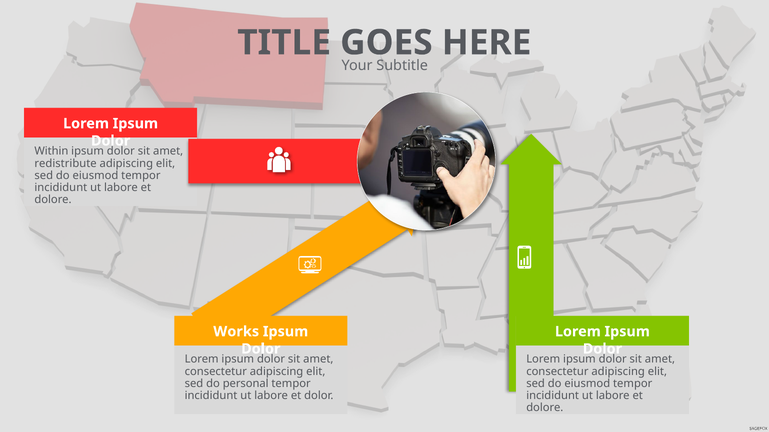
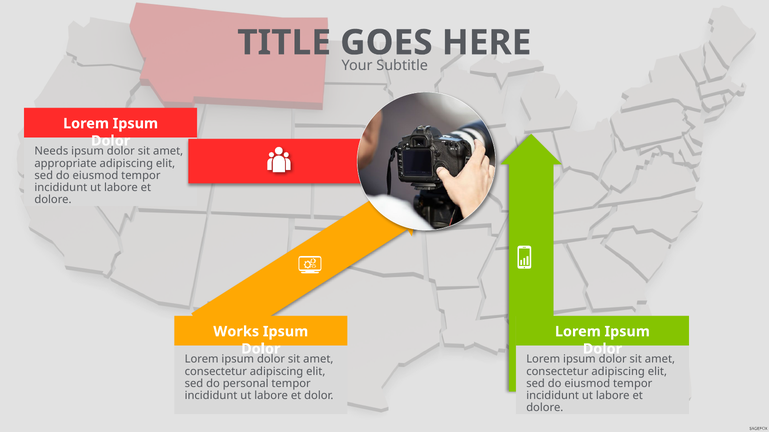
Within: Within -> Needs
redistribute: redistribute -> appropriate
